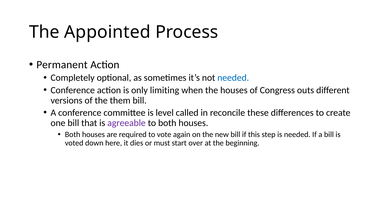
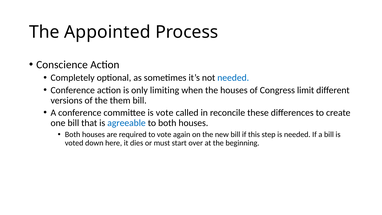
Permanent: Permanent -> Conscience
outs: outs -> limit
is level: level -> vote
agreeable colour: purple -> blue
